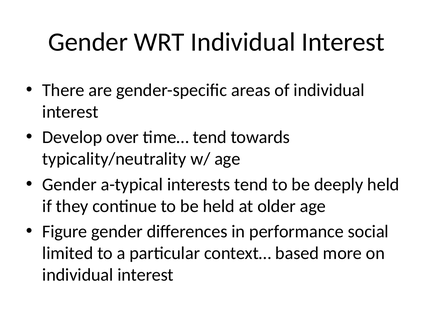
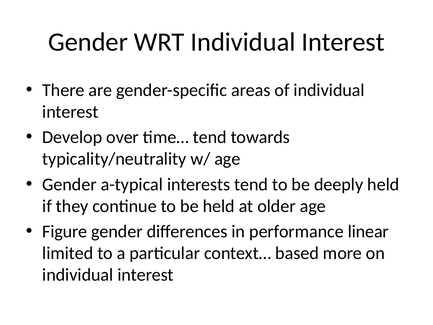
social: social -> linear
